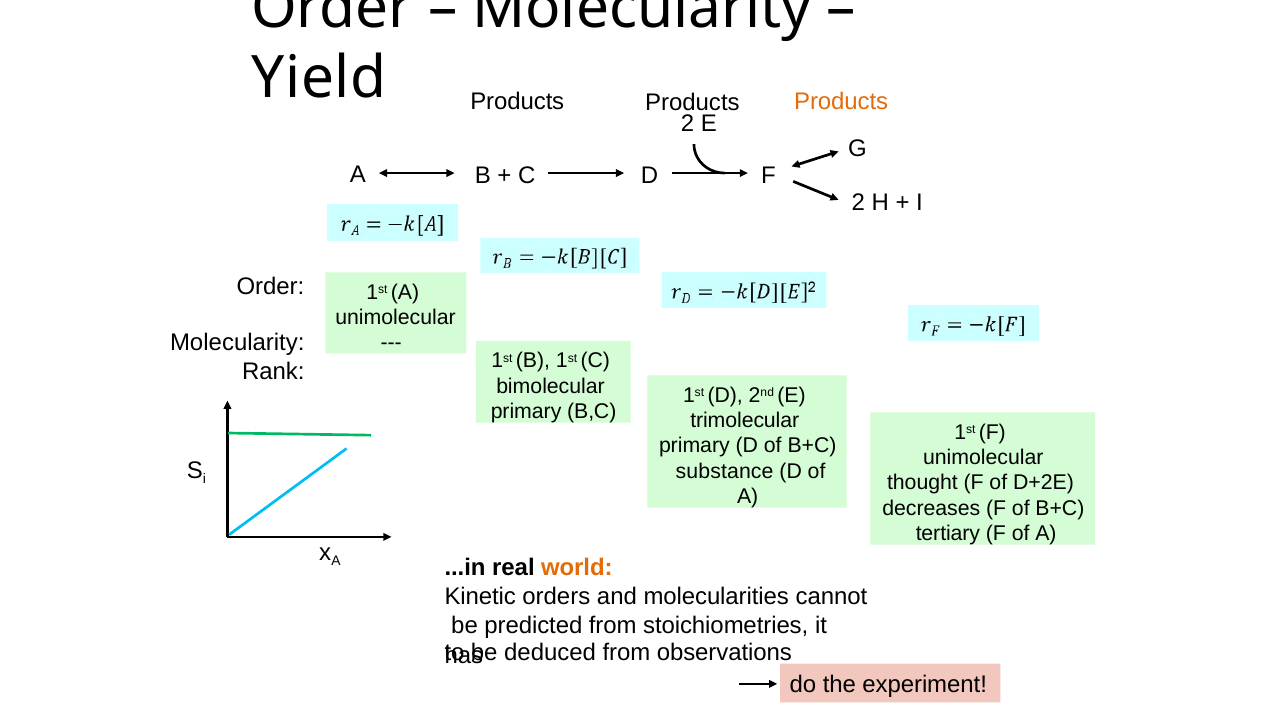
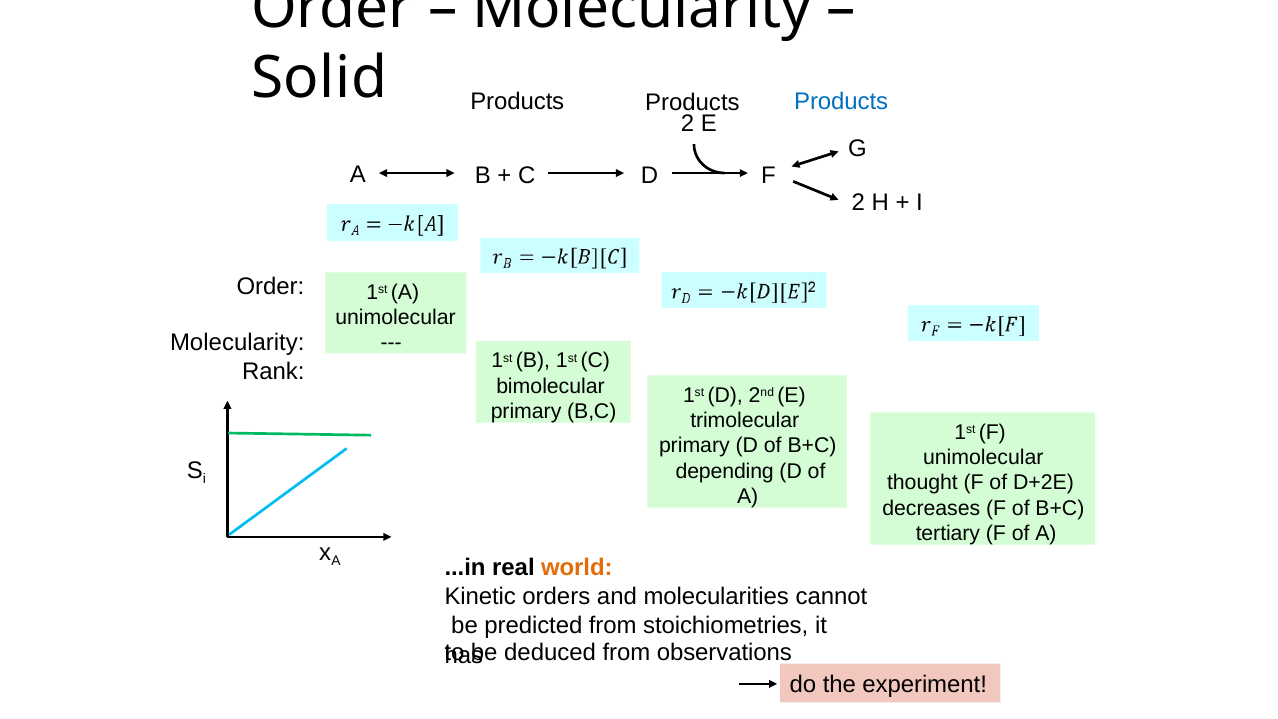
Yield: Yield -> Solid
Products at (841, 102) colour: orange -> blue
substance: substance -> depending
